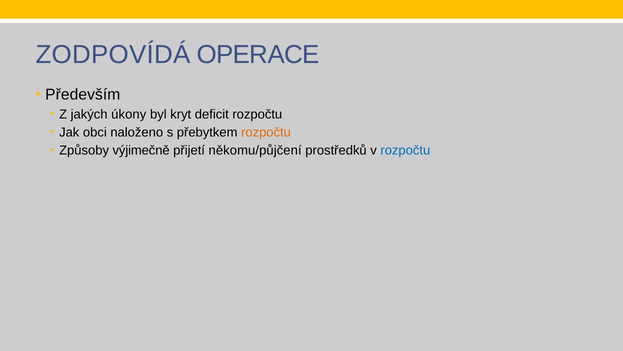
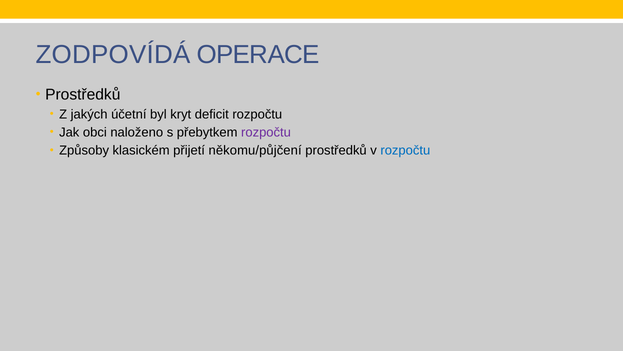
Především at (83, 95): Především -> Prostředků
úkony: úkony -> účetní
rozpočtu at (266, 132) colour: orange -> purple
výjimečně: výjimečně -> klasickém
